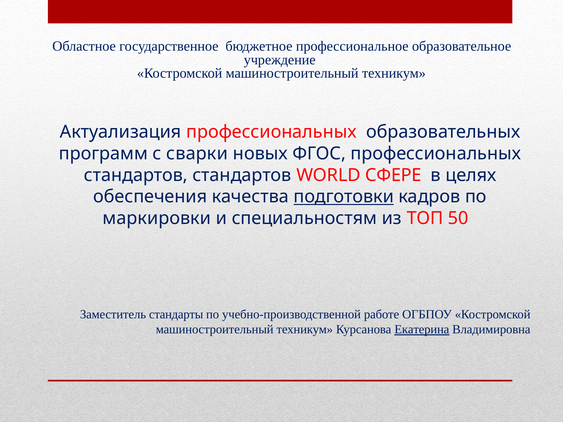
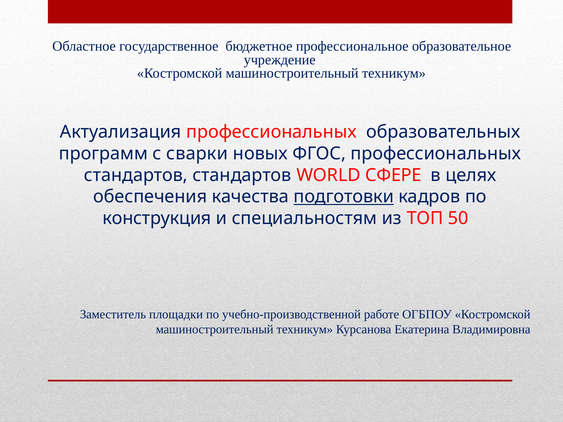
маркировки: маркировки -> конструкция
стандарты: стандарты -> площадки
Екатерина underline: present -> none
